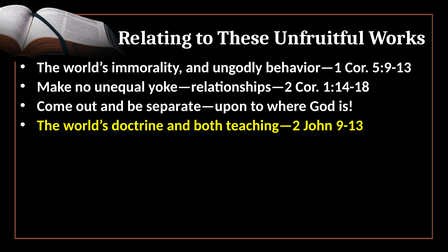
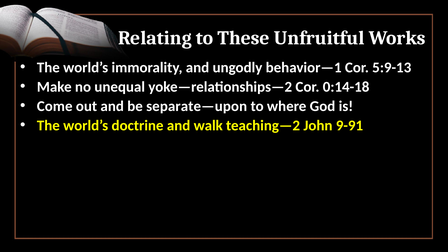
1:14-18: 1:14-18 -> 0:14-18
both: both -> walk
9-13: 9-13 -> 9-91
